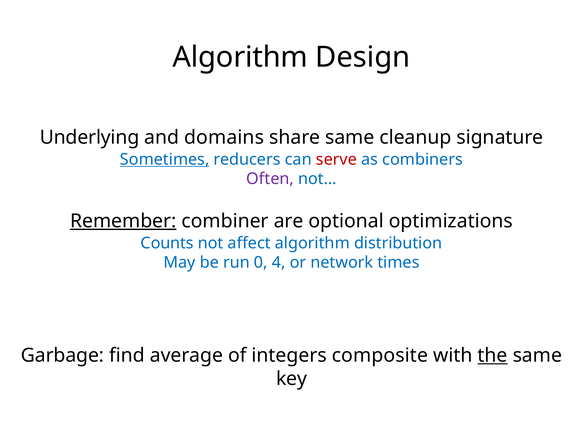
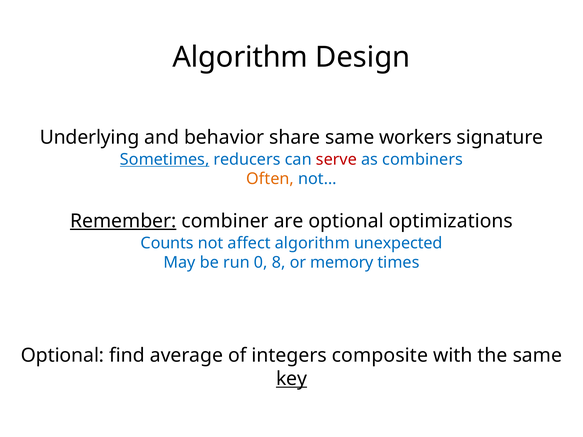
domains: domains -> behavior
cleanup: cleanup -> workers
Often colour: purple -> orange
distribution: distribution -> unexpected
4: 4 -> 8
network: network -> memory
Garbage at (63, 356): Garbage -> Optional
the underline: present -> none
key underline: none -> present
